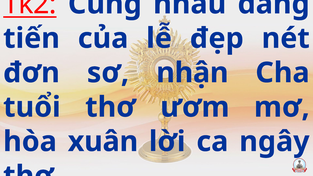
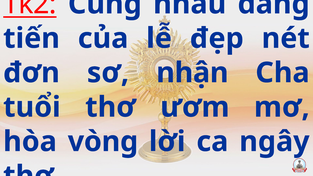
xuân: xuân -> vòng
